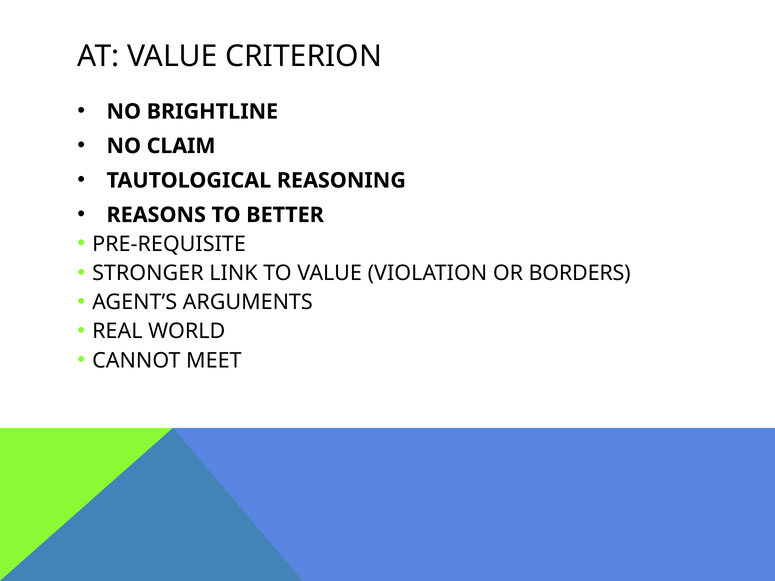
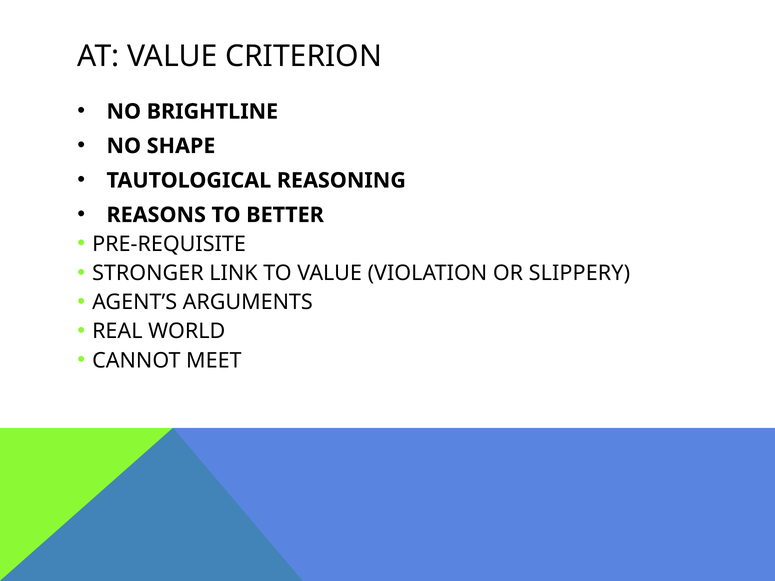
CLAIM: CLAIM -> SHAPE
BORDERS: BORDERS -> SLIPPERY
